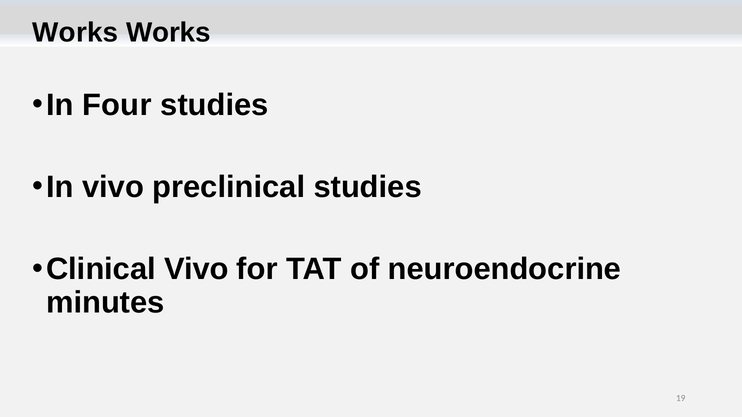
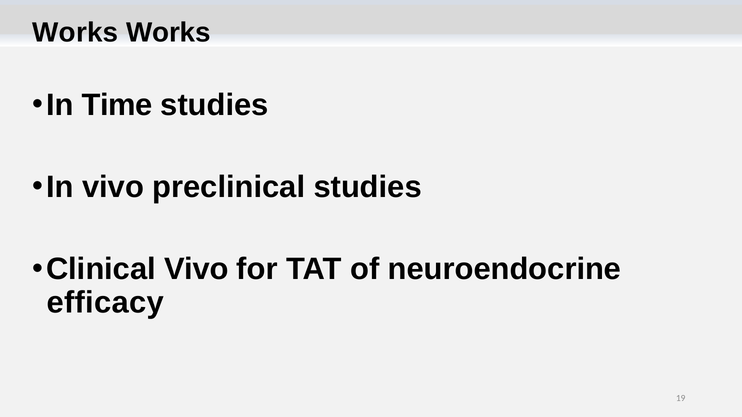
Four: Four -> Time
minutes: minutes -> efficacy
